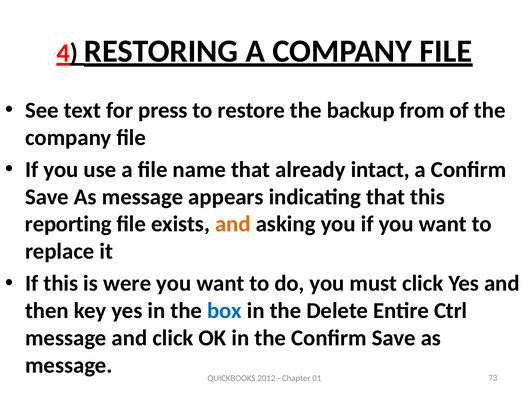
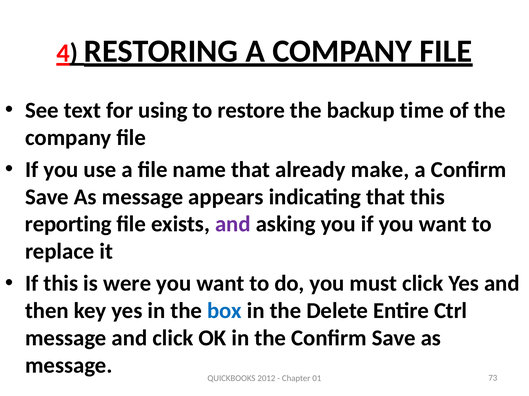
press: press -> using
from: from -> time
intact: intact -> make
and at (233, 225) colour: orange -> purple
